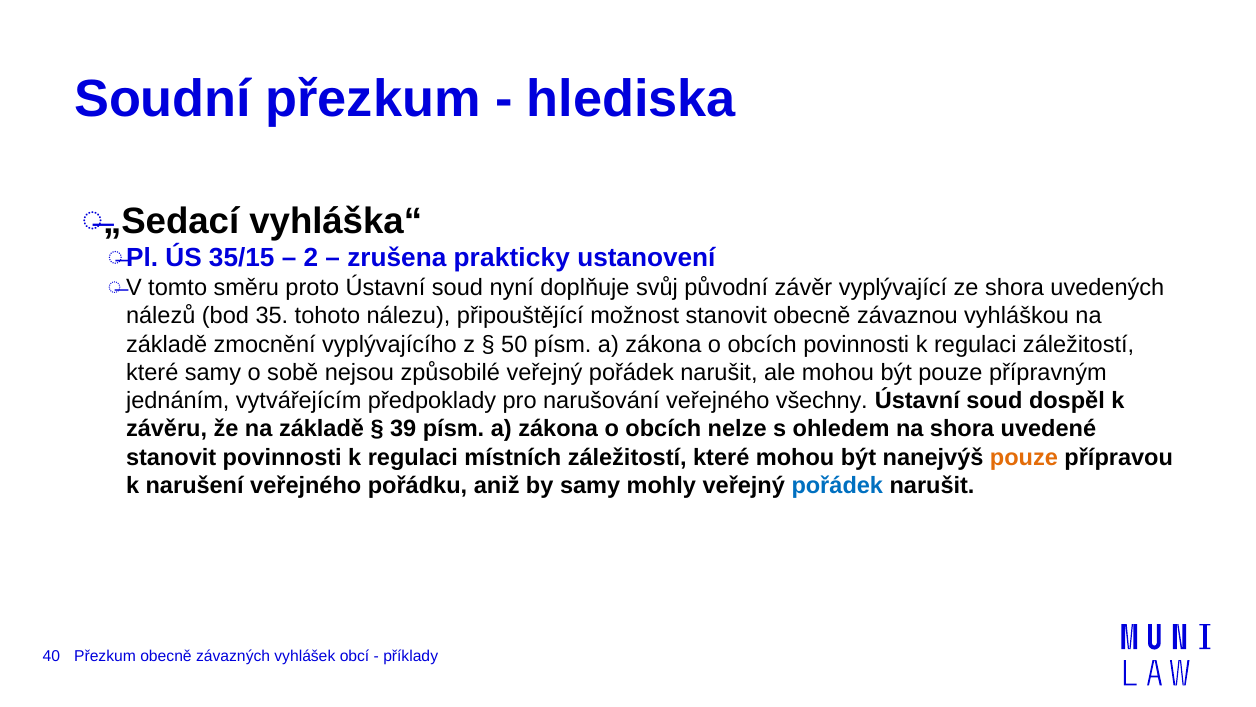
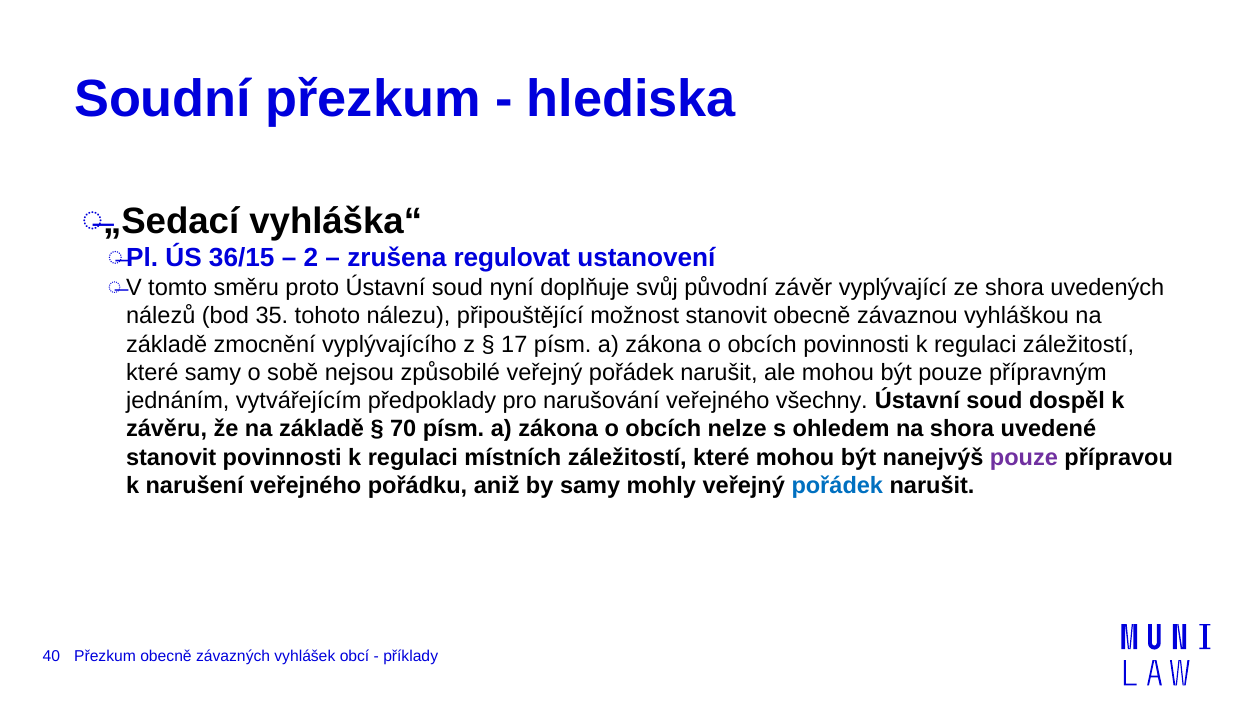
35/15: 35/15 -> 36/15
prakticky: prakticky -> regulovat
50: 50 -> 17
39: 39 -> 70
pouze at (1024, 457) colour: orange -> purple
